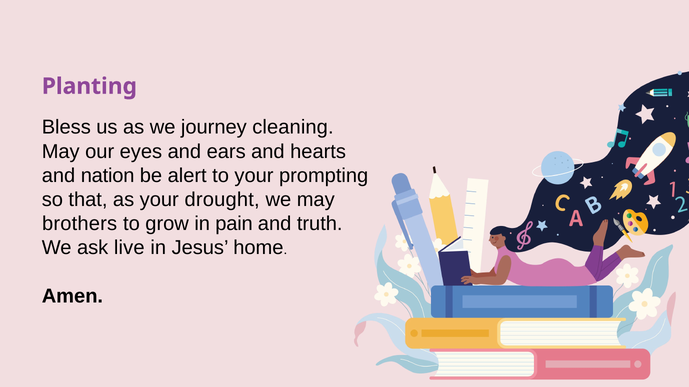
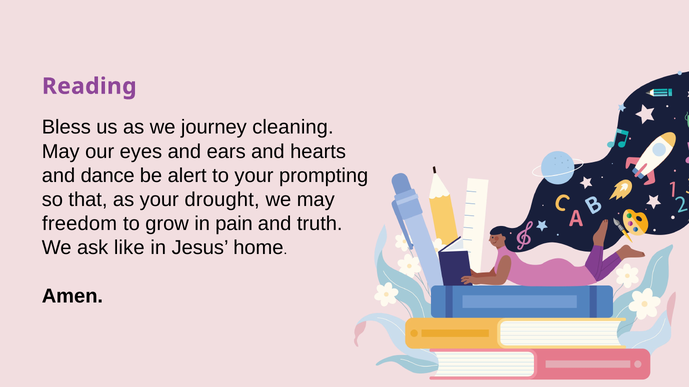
Planting: Planting -> Reading
nation: nation -> dance
brothers: brothers -> freedom
live: live -> like
